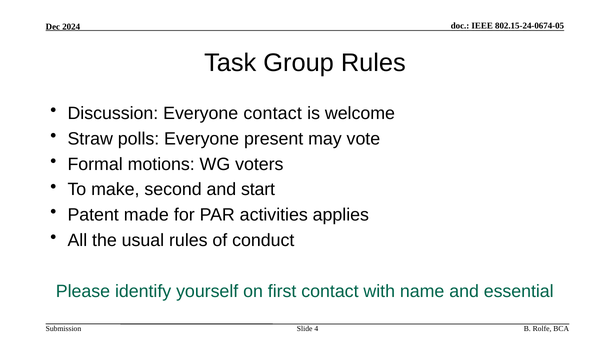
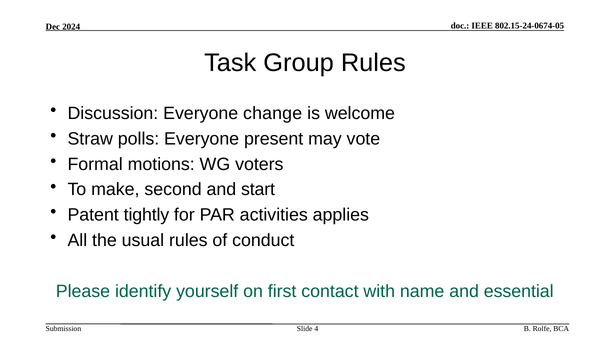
Everyone contact: contact -> change
made: made -> tightly
